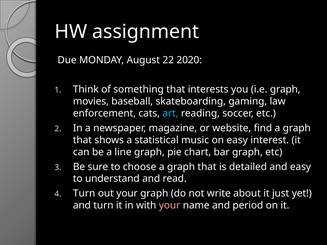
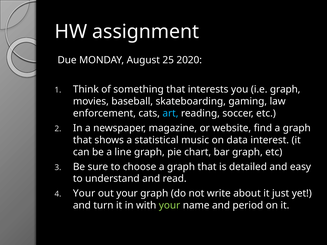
22: 22 -> 25
on easy: easy -> data
Turn at (84, 194): Turn -> Your
your at (170, 206) colour: pink -> light green
